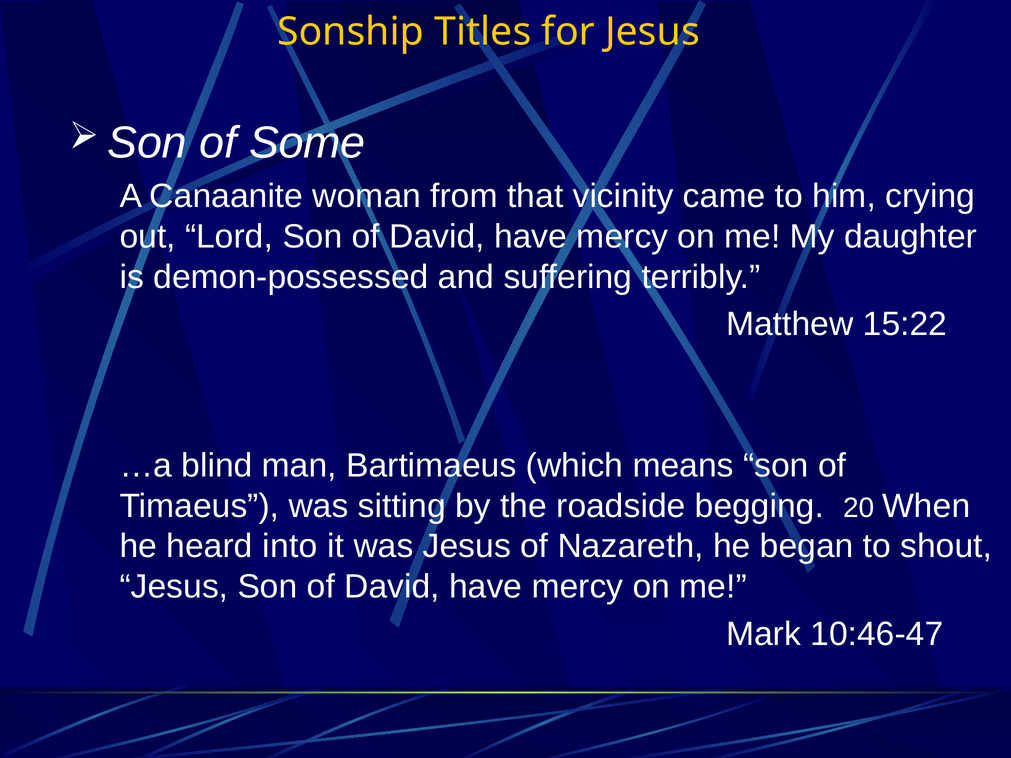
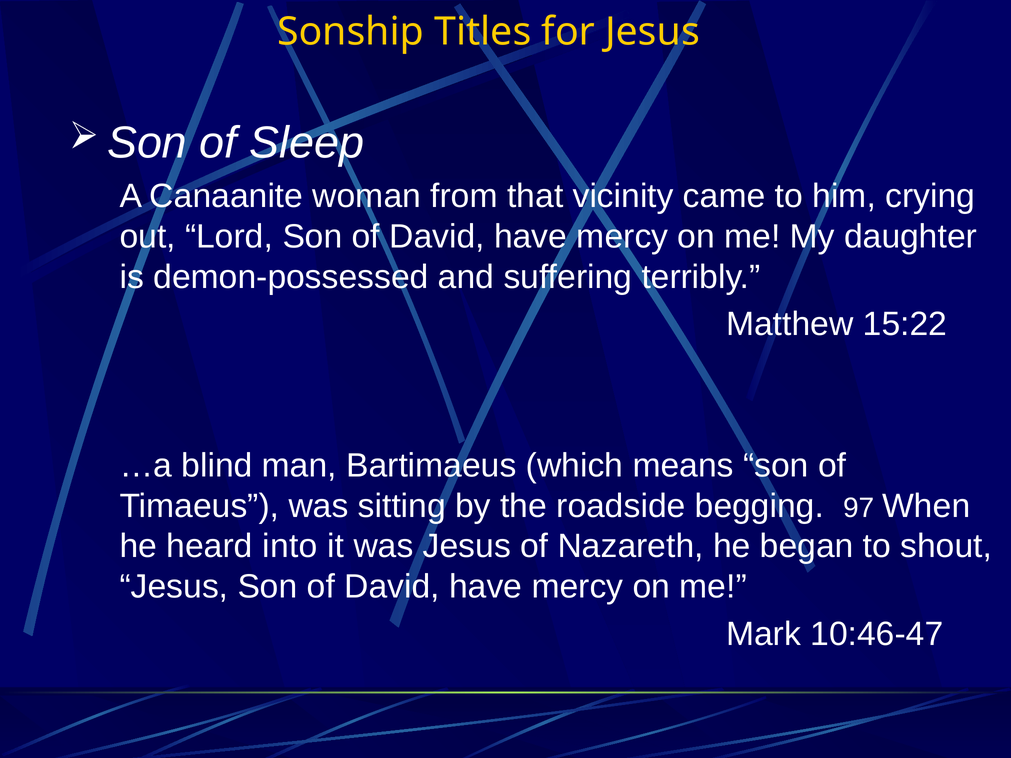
Some: Some -> Sleep
20: 20 -> 97
